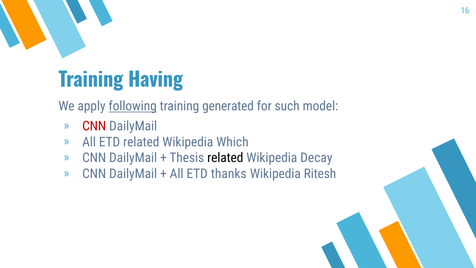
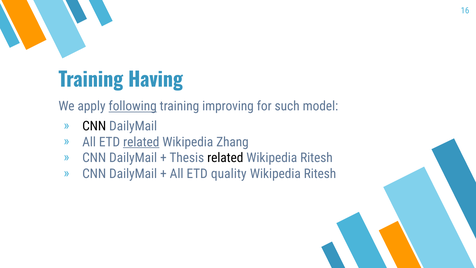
generated: generated -> improving
CNN at (94, 126) colour: red -> black
related at (141, 142) underline: none -> present
Which: Which -> Zhang
Decay at (316, 158): Decay -> Ritesh
thanks: thanks -> quality
